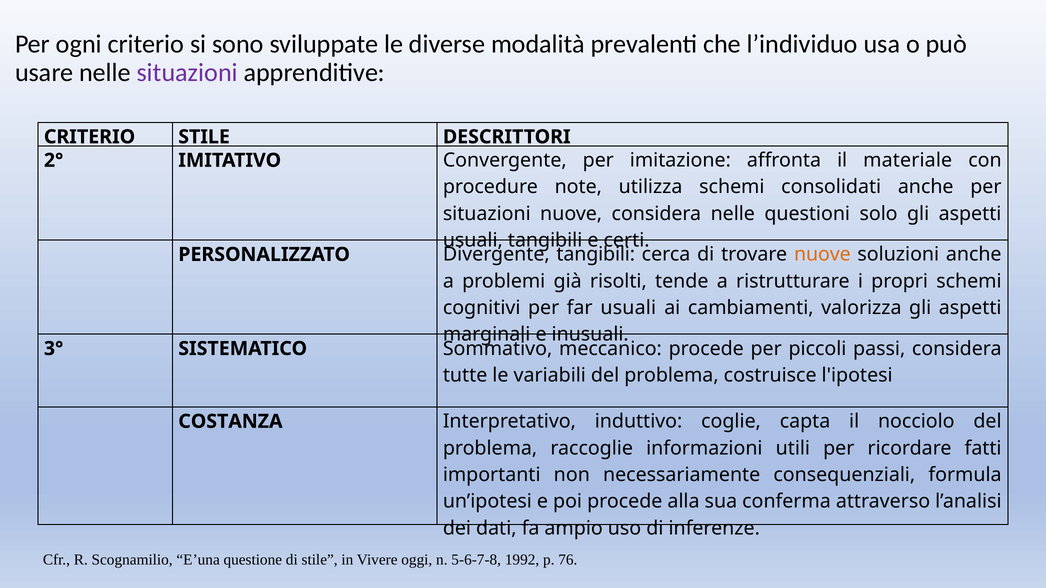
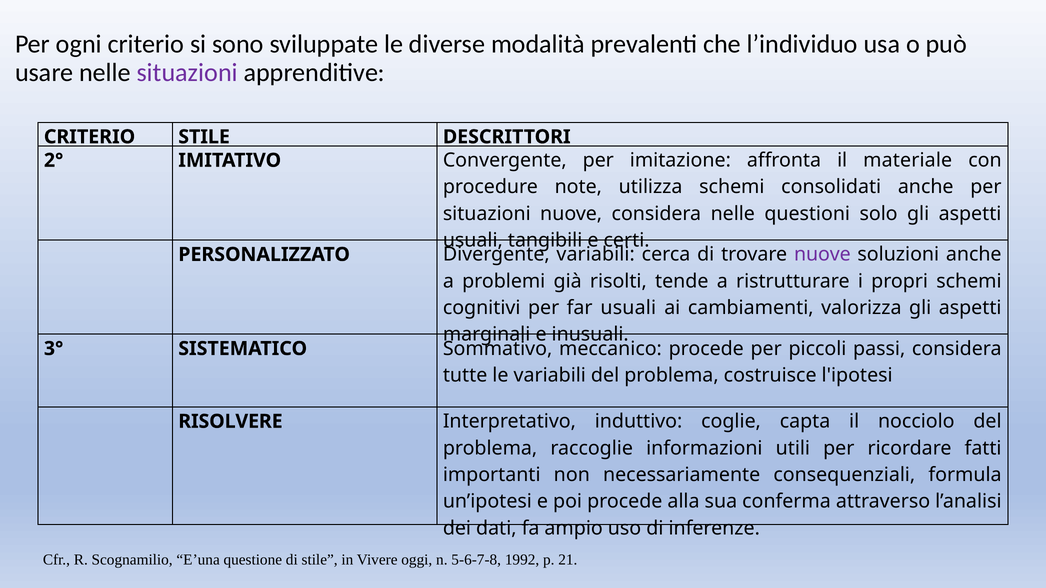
Divergente tangibili: tangibili -> variabili
nuove at (822, 255) colour: orange -> purple
COSTANZA: COSTANZA -> RISOLVERE
76: 76 -> 21
